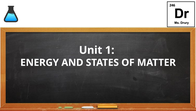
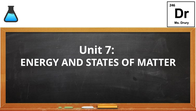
1: 1 -> 7
